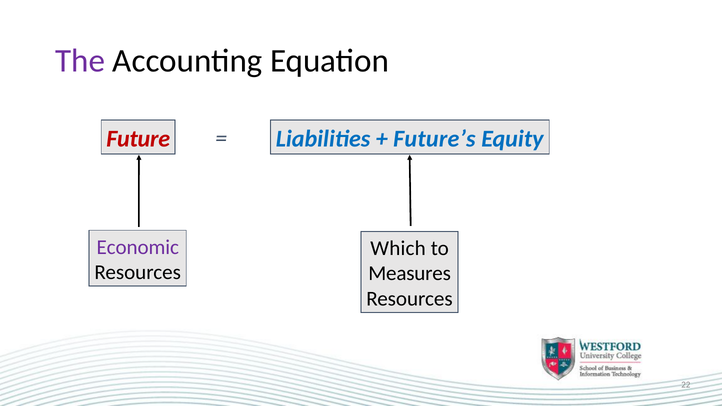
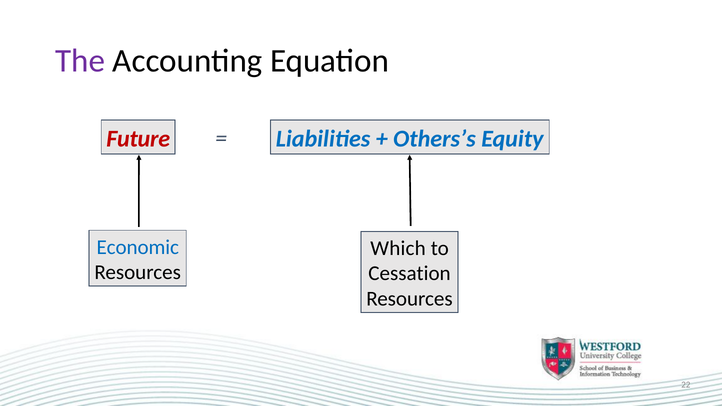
Future’s: Future’s -> Others’s
Economic colour: purple -> blue
Measures: Measures -> Cessation
